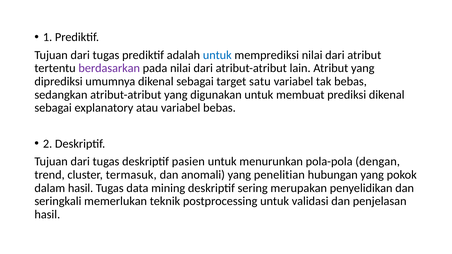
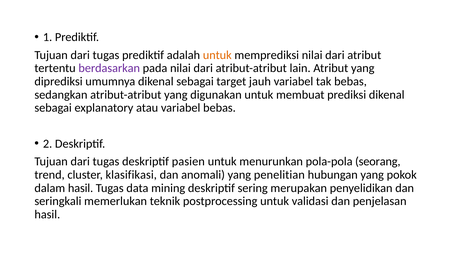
untuk at (217, 55) colour: blue -> orange
satu: satu -> jauh
dengan: dengan -> seorang
termasuk: termasuk -> klasifikasi
